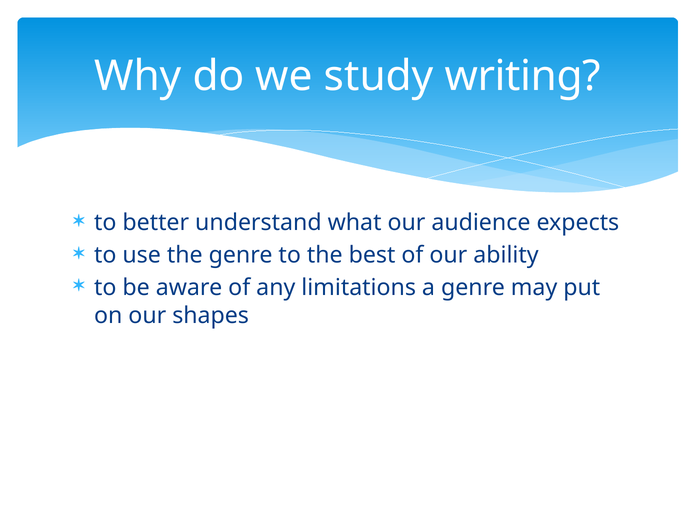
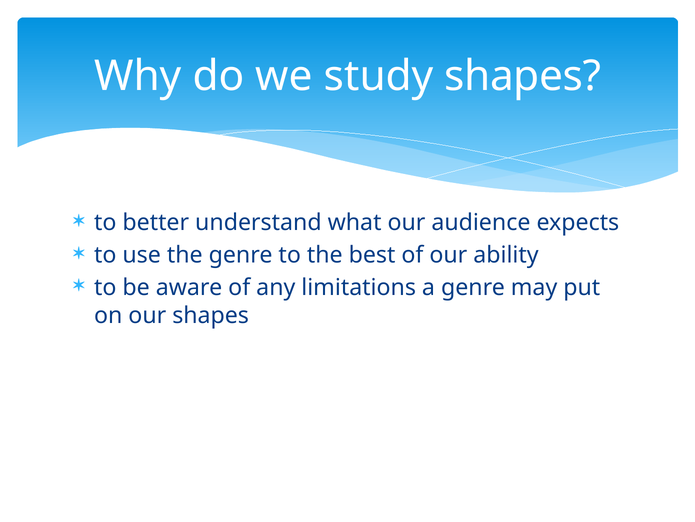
study writing: writing -> shapes
